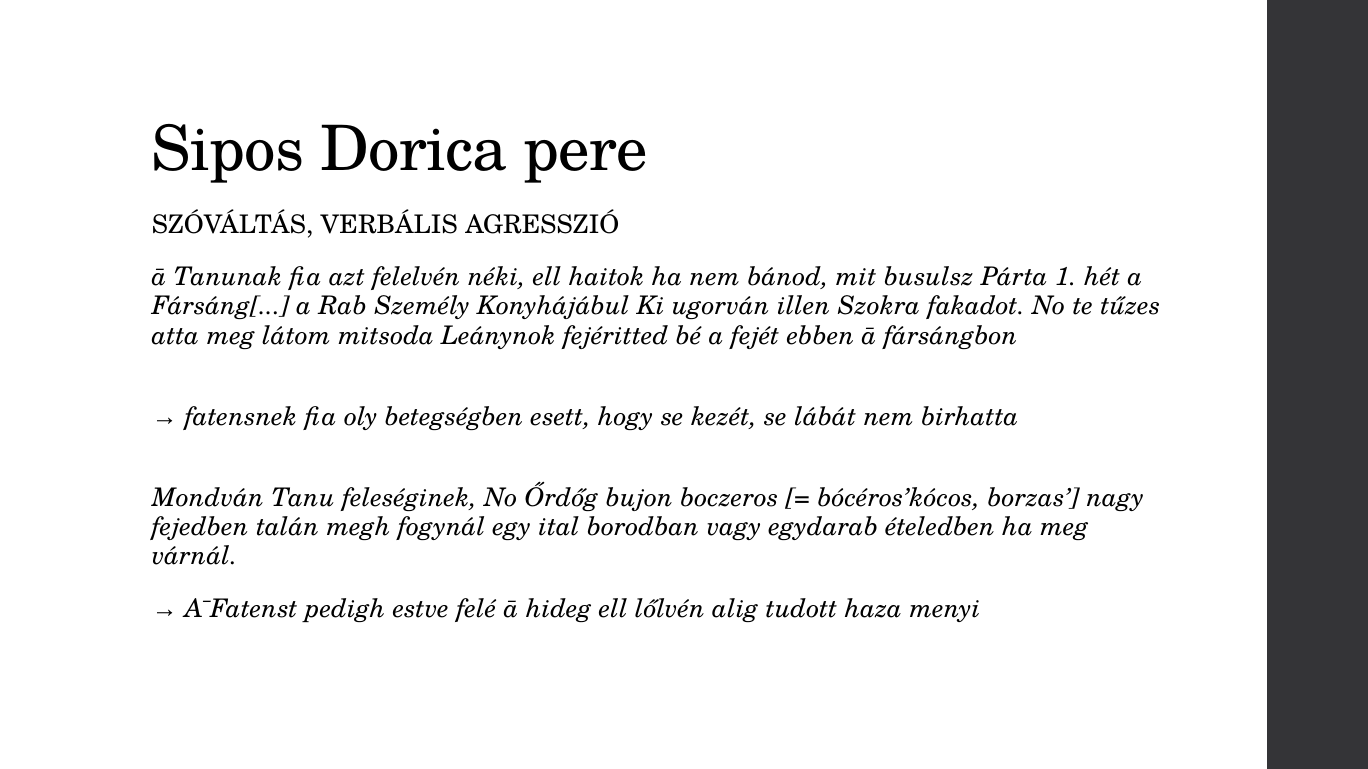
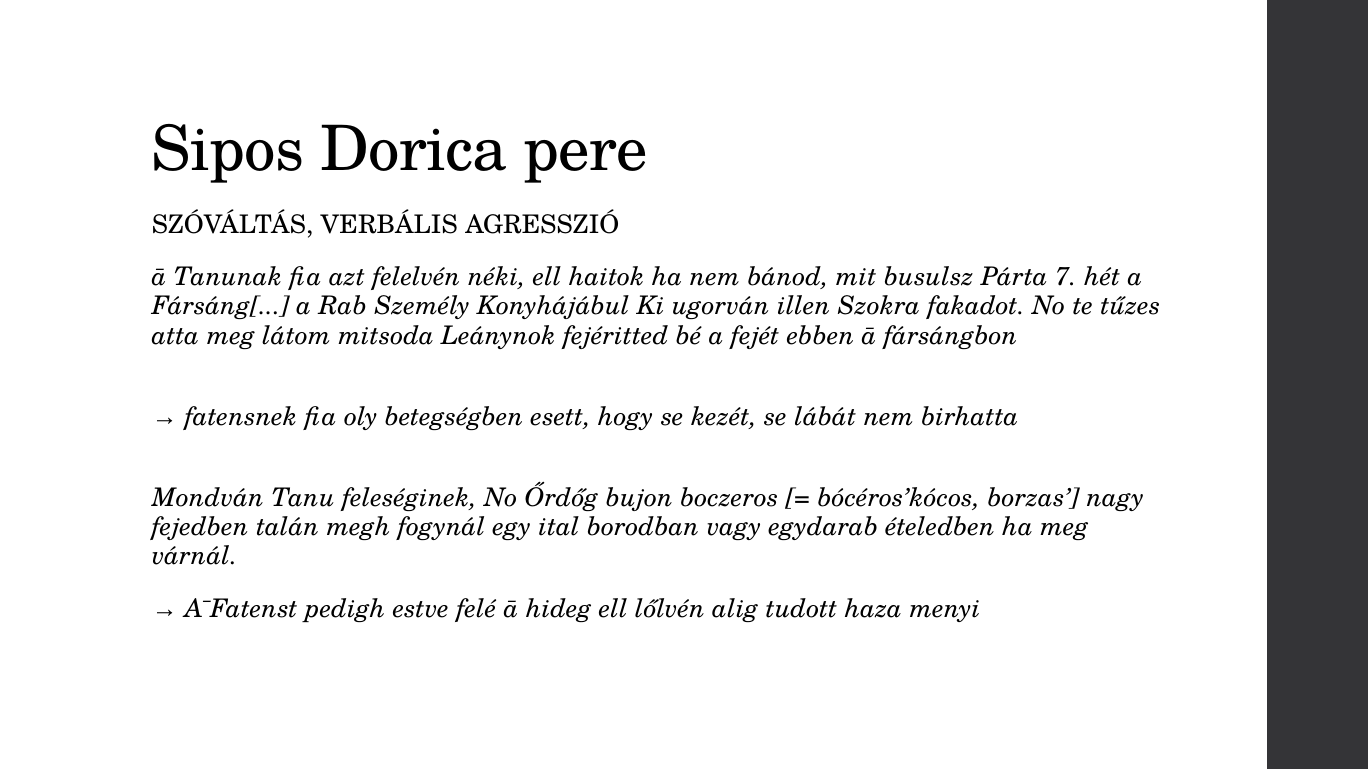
1: 1 -> 7
